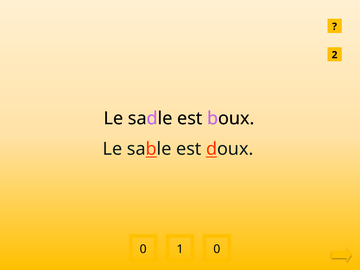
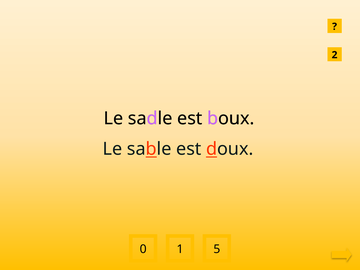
0 0: 0 -> 5
